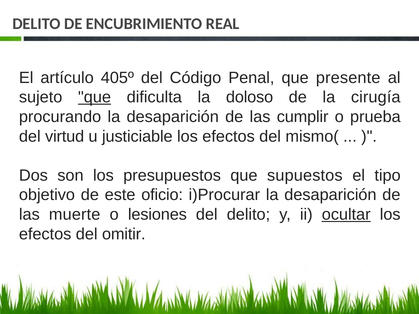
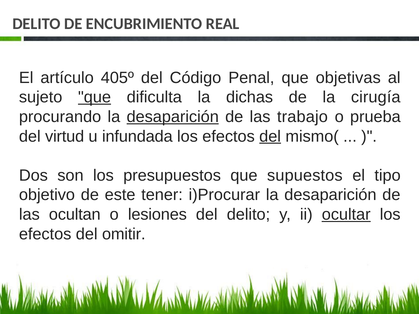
presente: presente -> objetivas
doloso: doloso -> dichas
desaparición at (173, 117) underline: none -> present
cumplir: cumplir -> trabajo
justiciable: justiciable -> infundada
del at (270, 136) underline: none -> present
oficio: oficio -> tener
muerte: muerte -> ocultan
